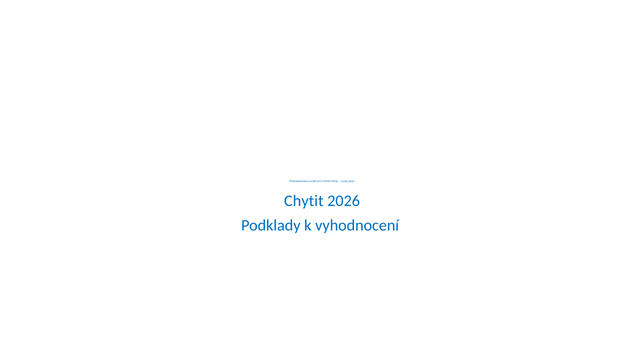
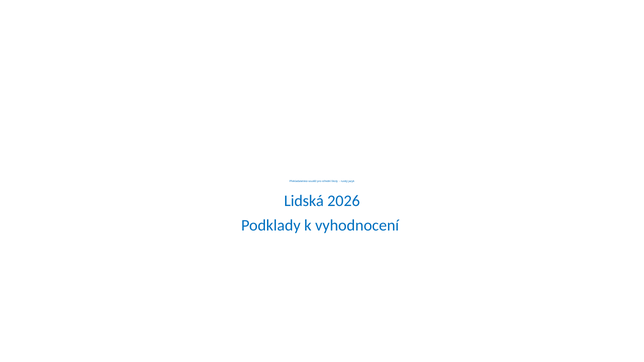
Chytit: Chytit -> Lidská
